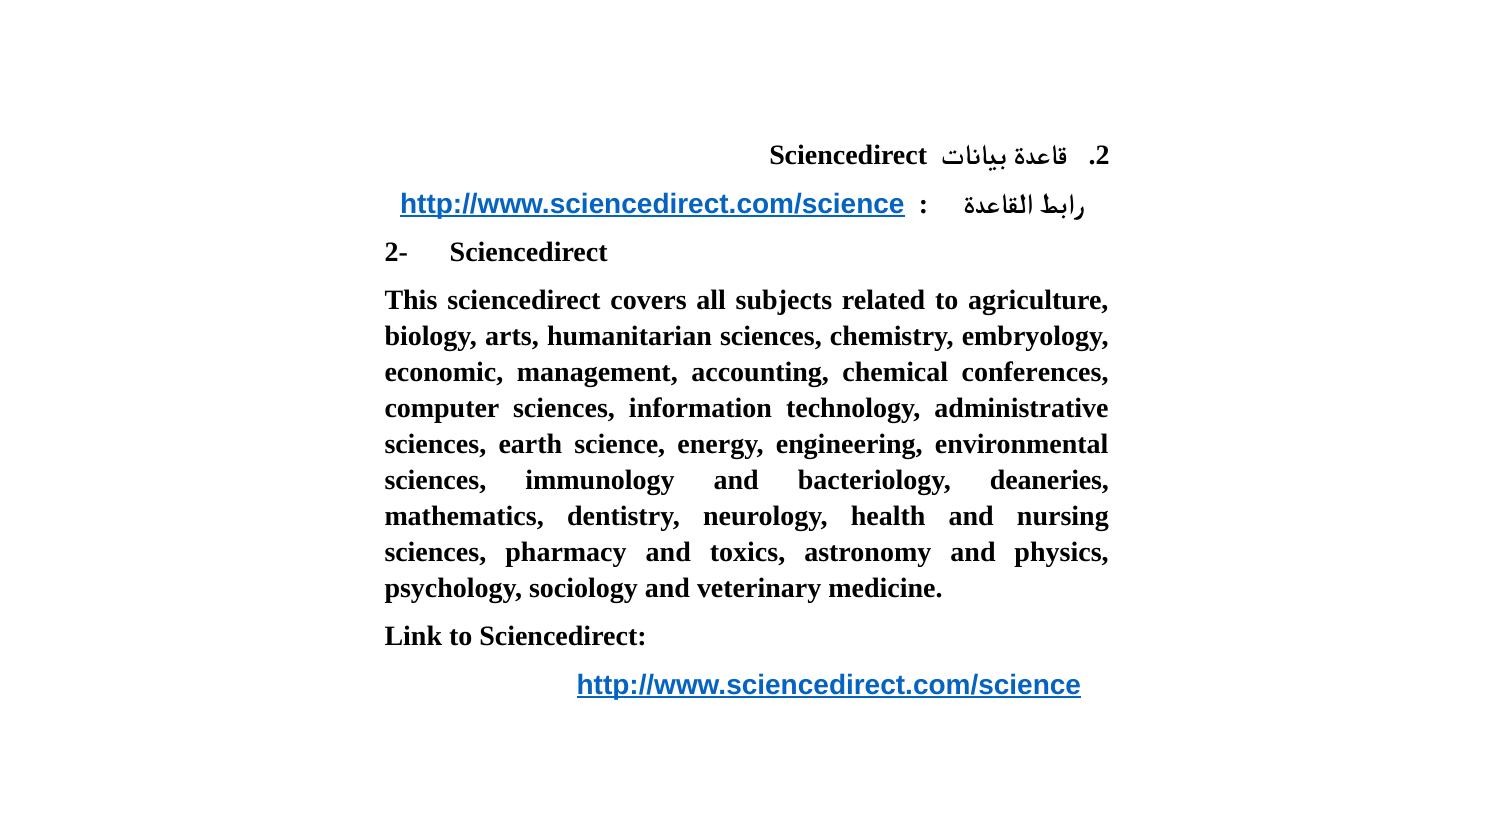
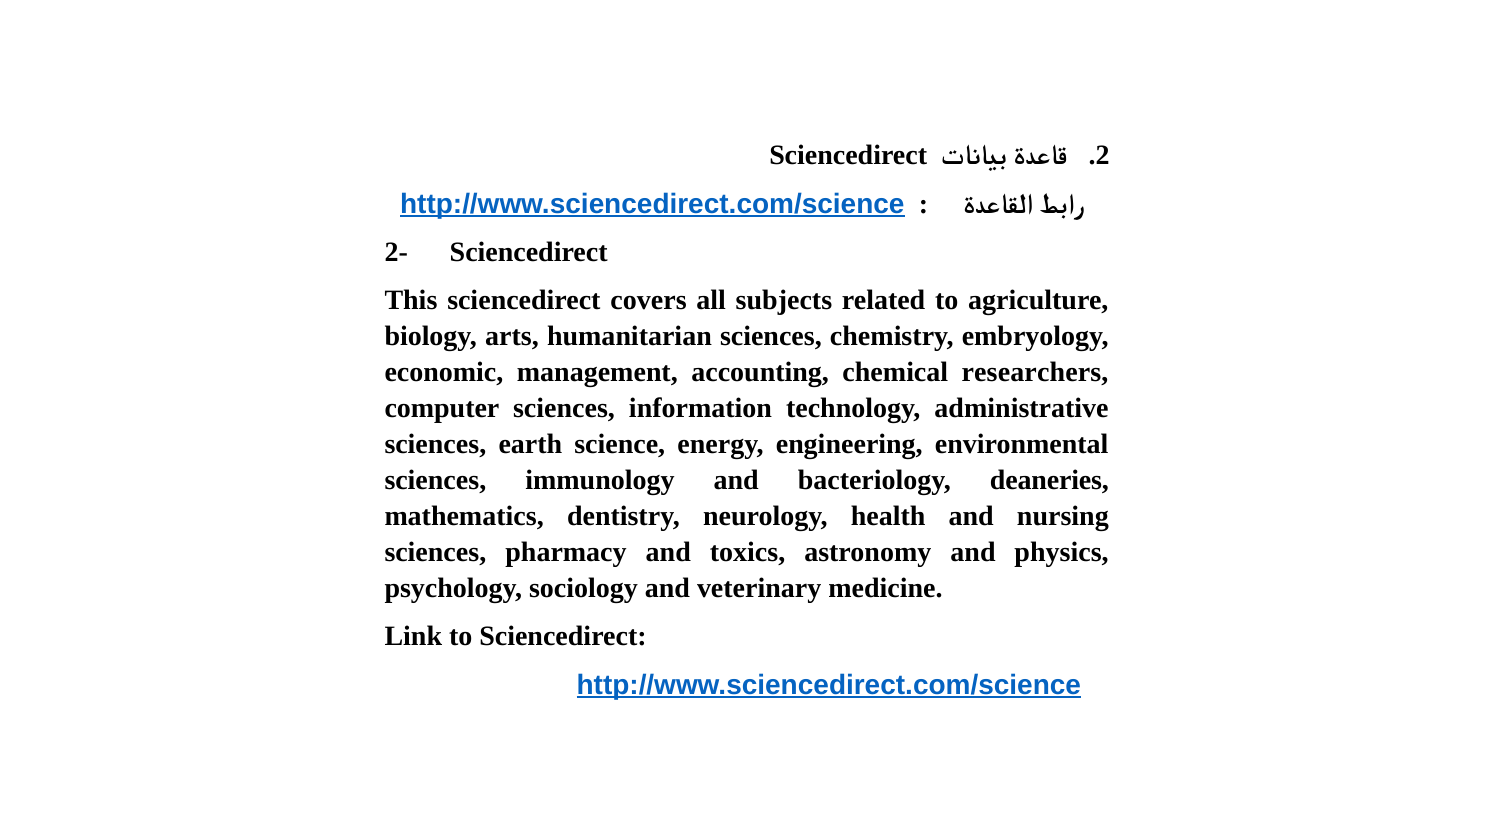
conferences: conferences -> researchers
